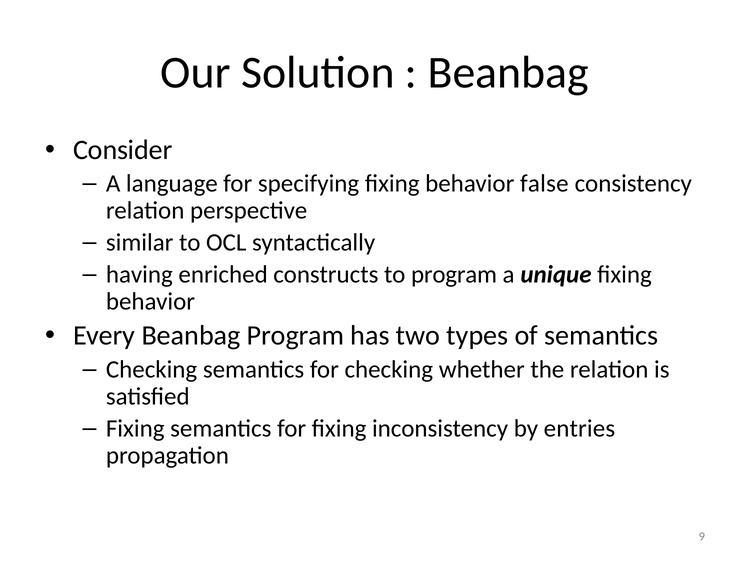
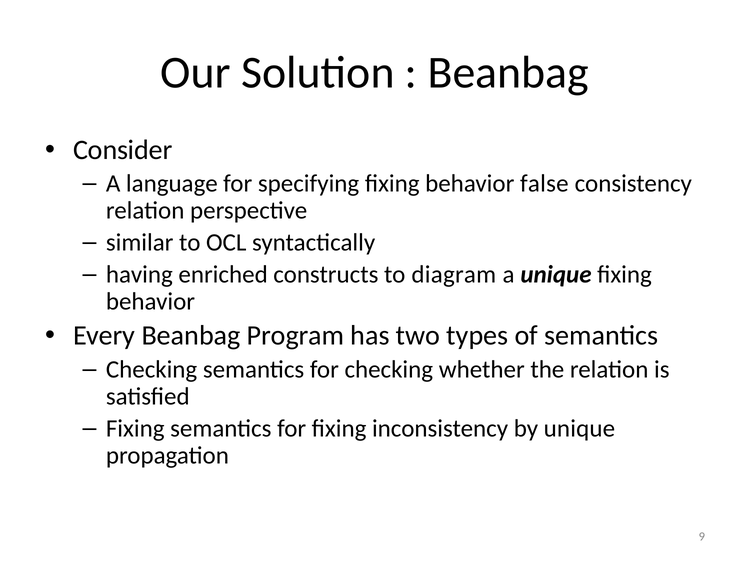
to program: program -> diagram
by entries: entries -> unique
